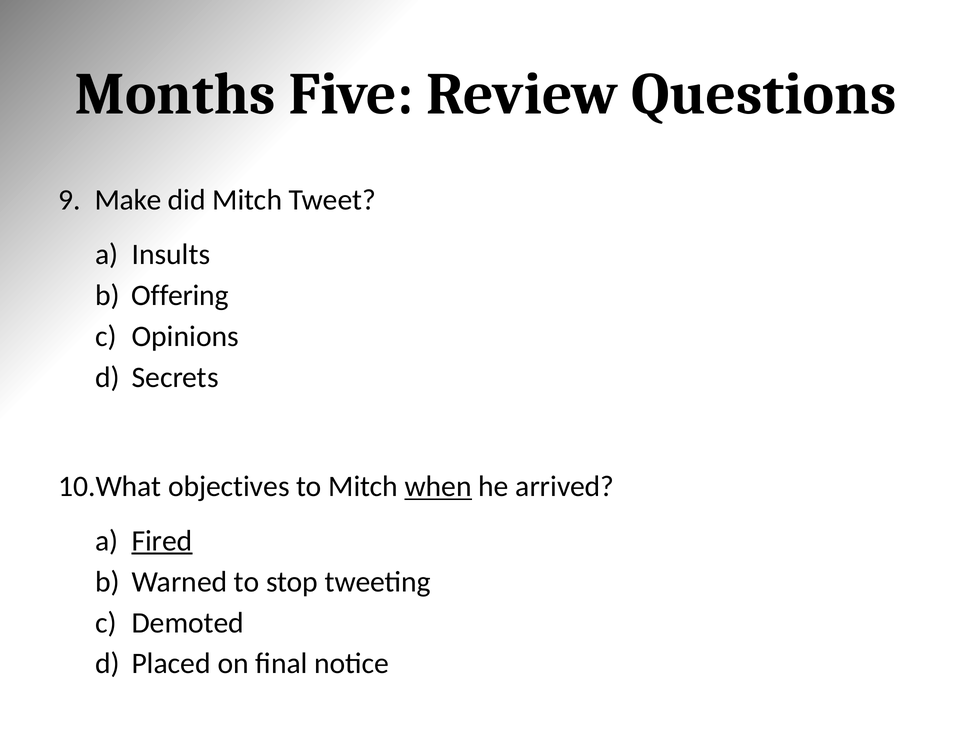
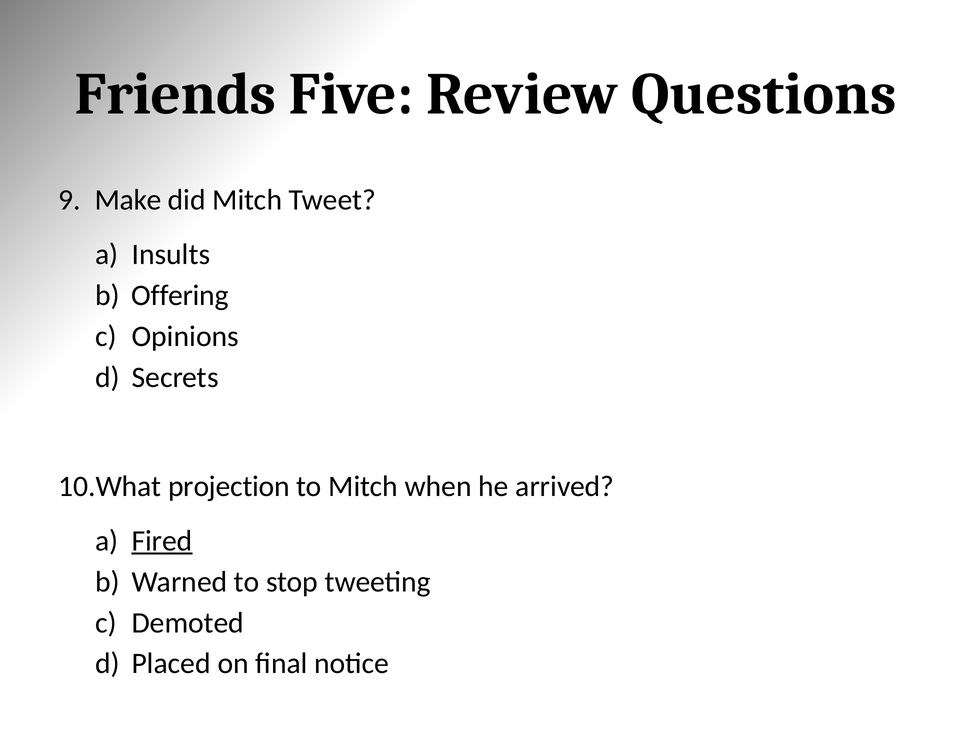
Months: Months -> Friends
objectives: objectives -> projection
when underline: present -> none
